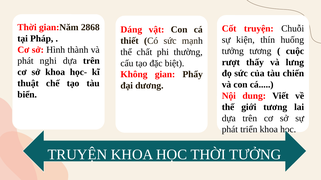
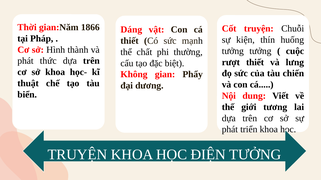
2868: 2868 -> 1866
tưởng tương: tương -> tưởng
nghi: nghi -> thức
rượt thấy: thấy -> thiết
HỌC THỜI: THỜI -> ĐIỆN
